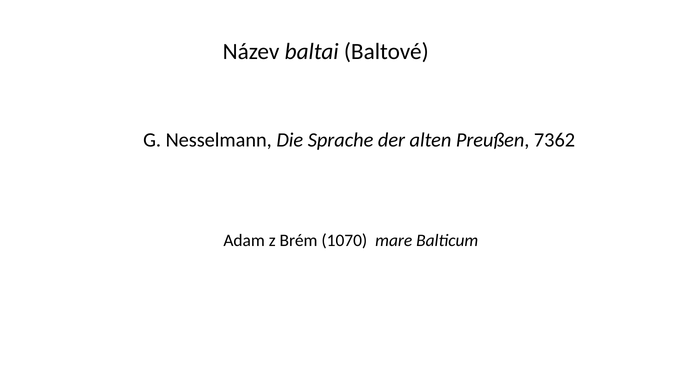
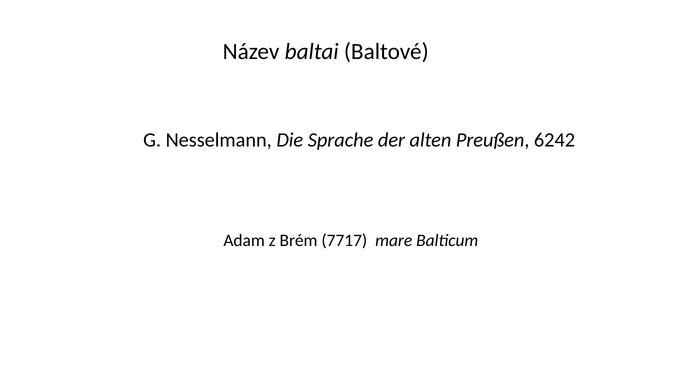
7362: 7362 -> 6242
1070: 1070 -> 7717
